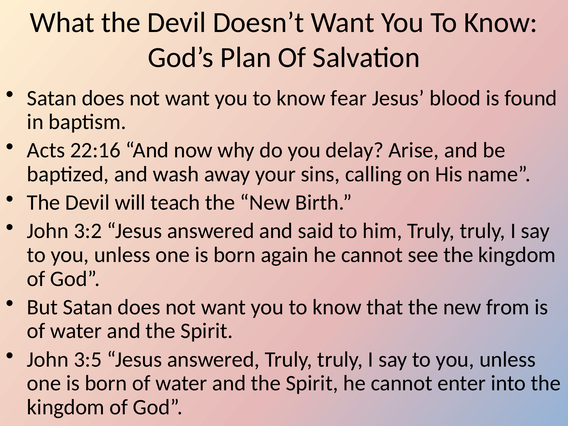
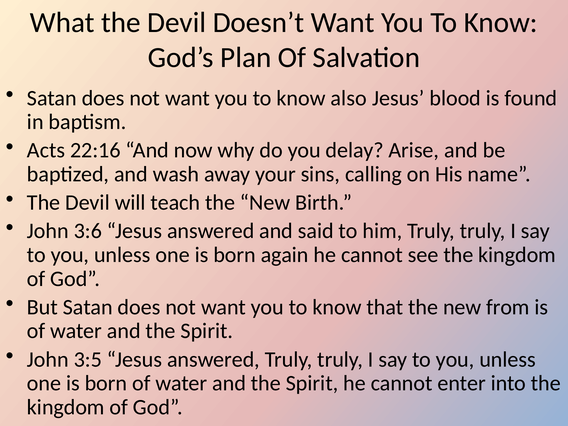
fear: fear -> also
3:2: 3:2 -> 3:6
